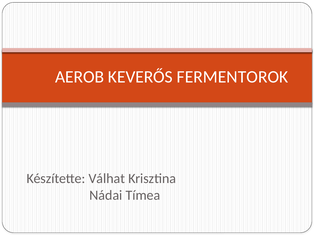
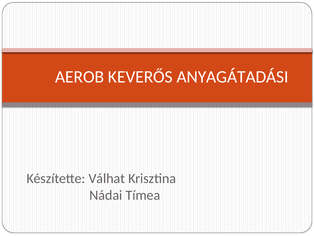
FERMENTOROK: FERMENTOROK -> ANYAGÁTADÁSI
